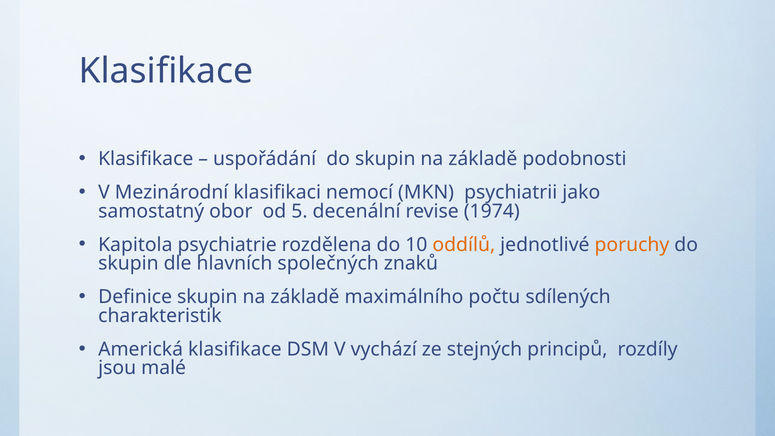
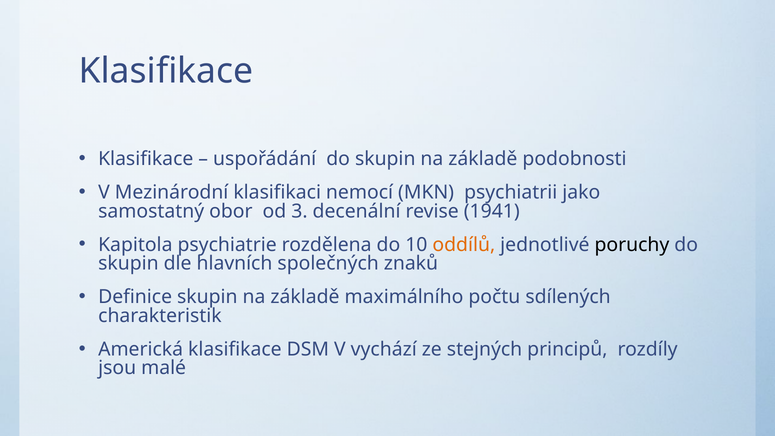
5: 5 -> 3
1974: 1974 -> 1941
poruchy colour: orange -> black
